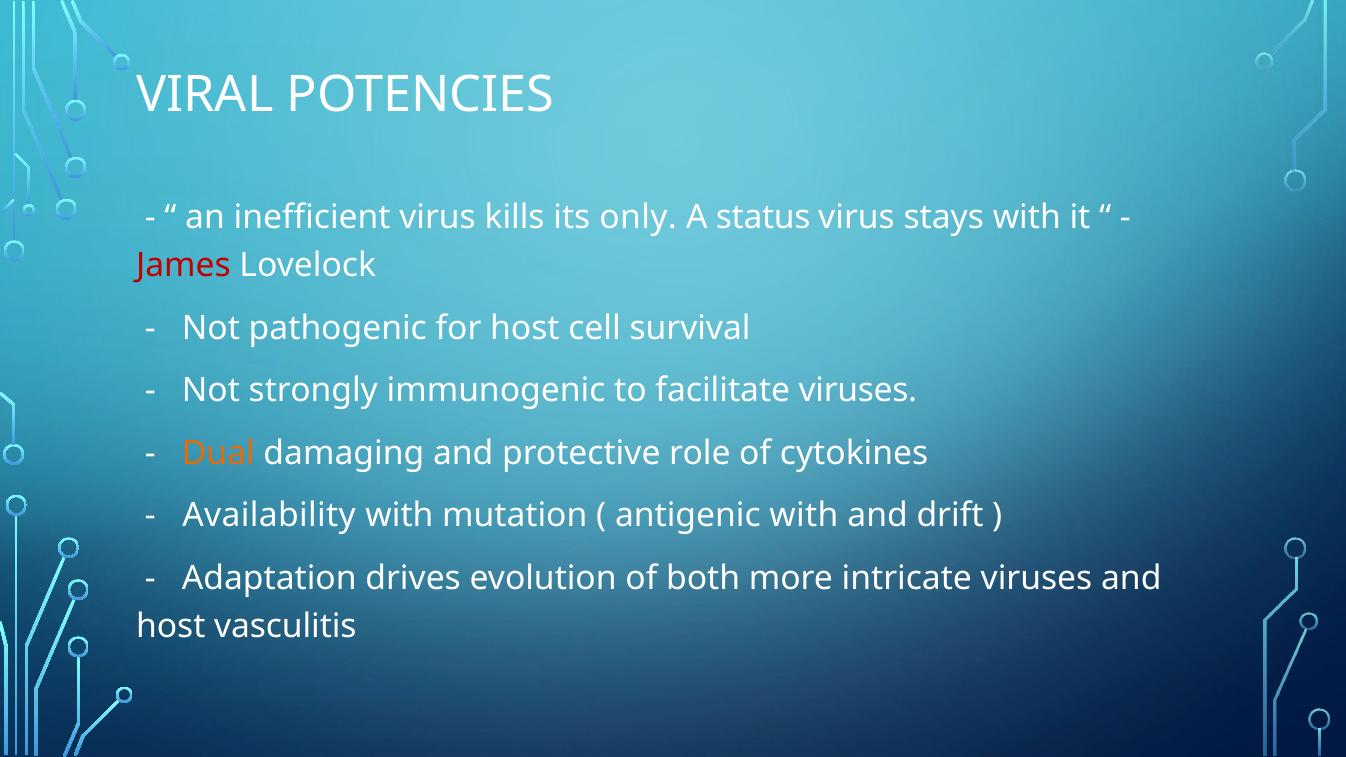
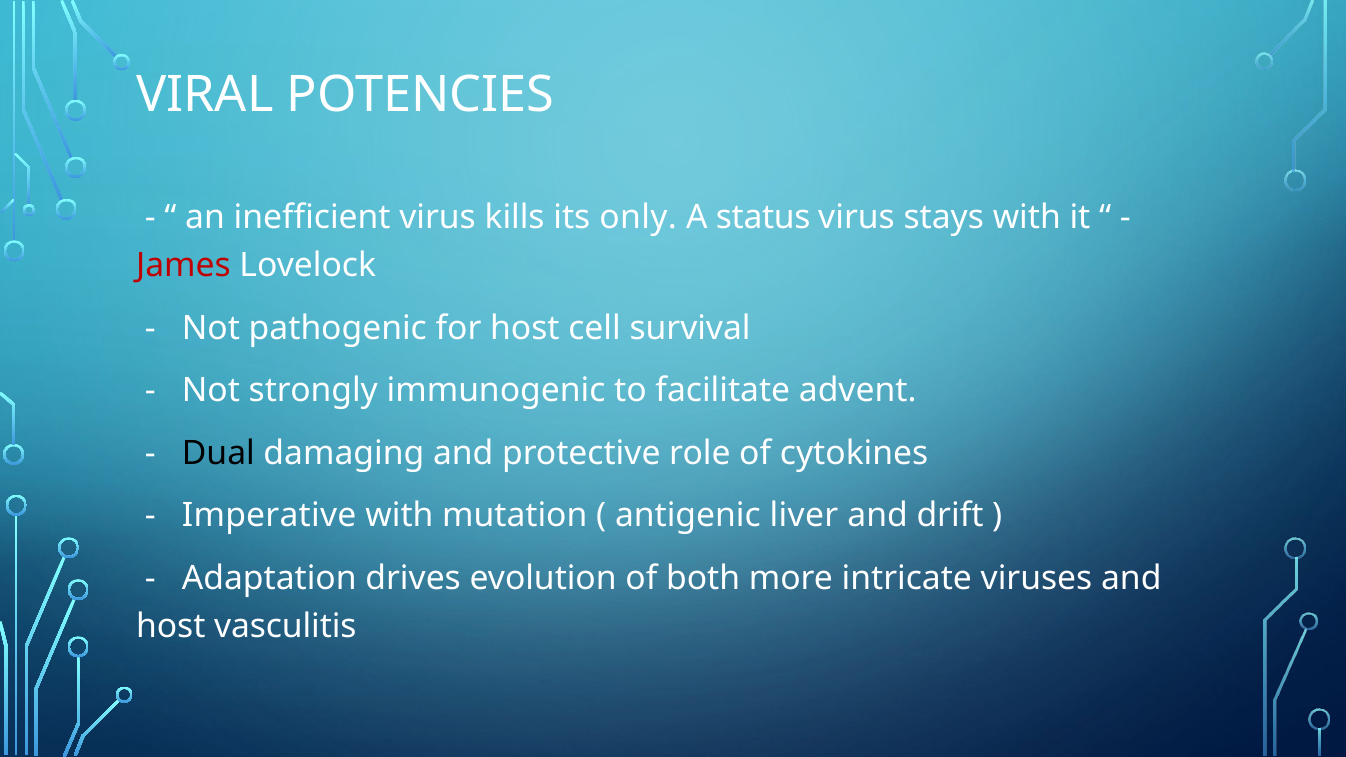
facilitate viruses: viruses -> advent
Dual colour: orange -> black
Availability: Availability -> Imperative
antigenic with: with -> liver
